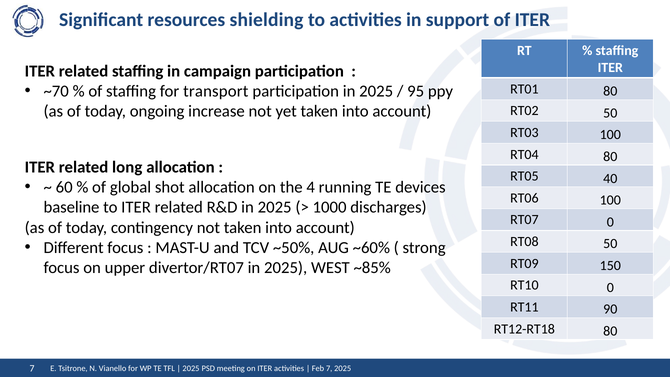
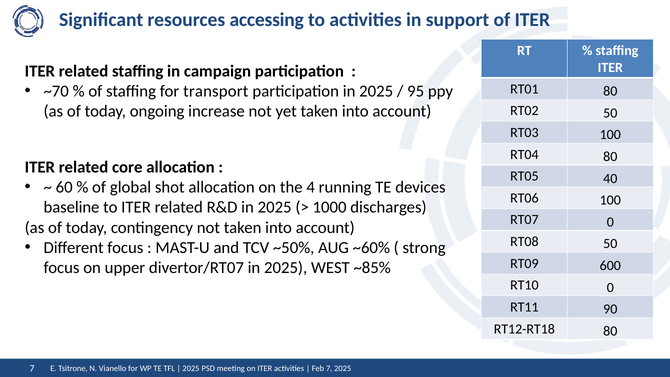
shielding: shielding -> accessing
long: long -> core
150: 150 -> 600
